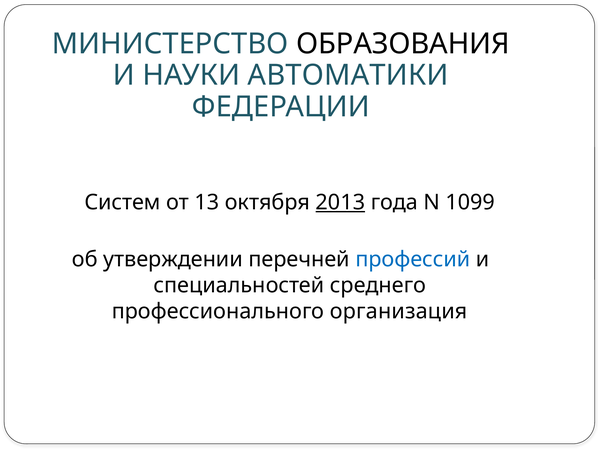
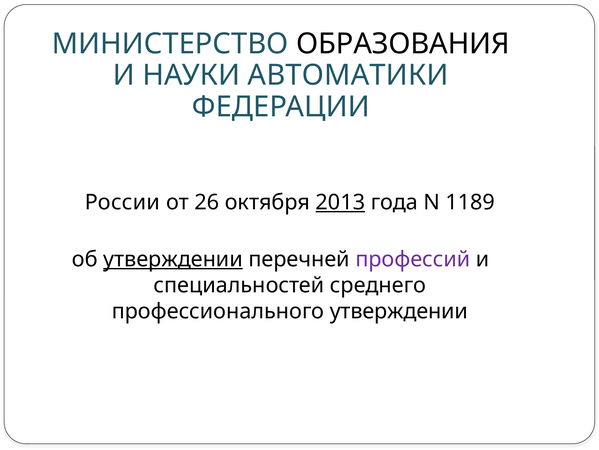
Систем: Систем -> России
13: 13 -> 26
1099: 1099 -> 1189
утверждении at (173, 259) underline: none -> present
профессий colour: blue -> purple
профессионального организация: организация -> утверждении
